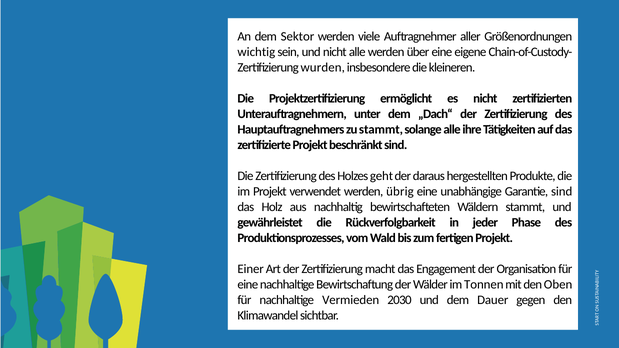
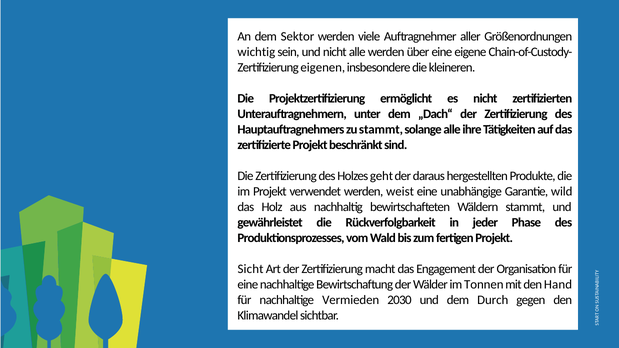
wurden: wurden -> eigenen
übrig: übrig -> weist
Garantie sind: sind -> wild
Einer: Einer -> Sicht
Oben: Oben -> Hand
Dauer: Dauer -> Durch
